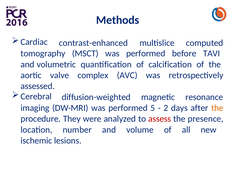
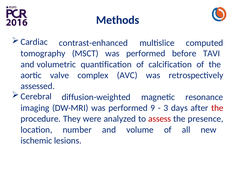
5: 5 -> 9
2: 2 -> 3
the at (217, 108) colour: orange -> red
